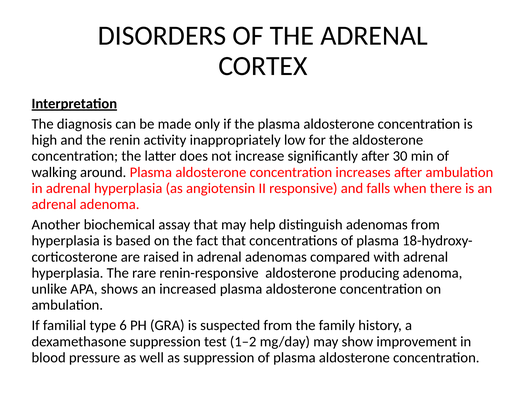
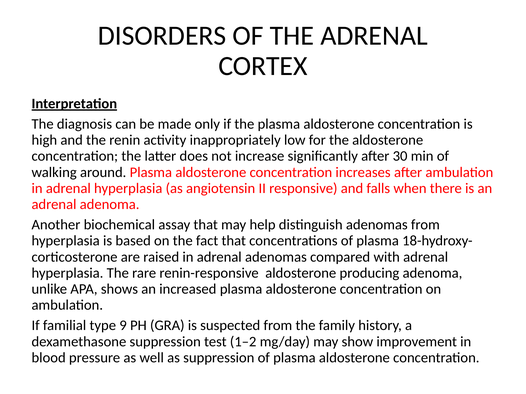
6: 6 -> 9
